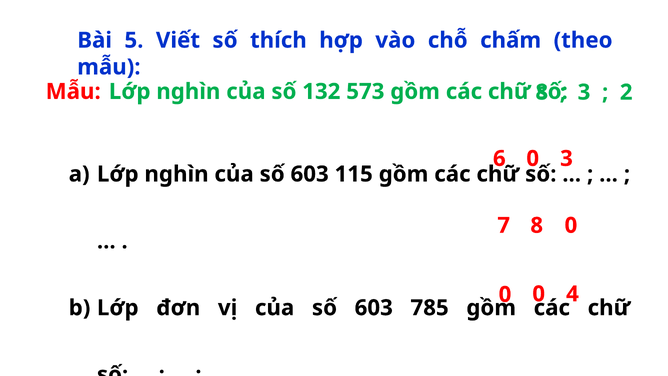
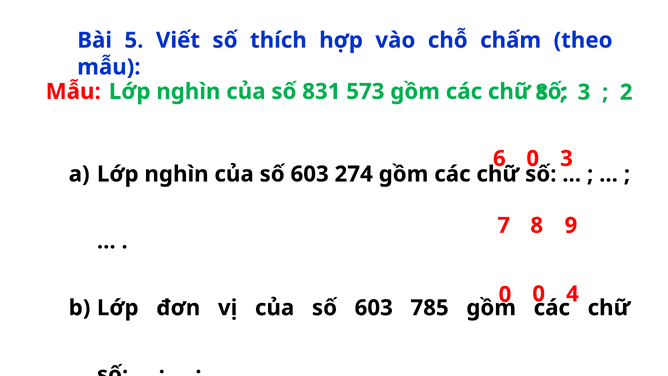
132: 132 -> 831
115: 115 -> 274
8 0: 0 -> 9
